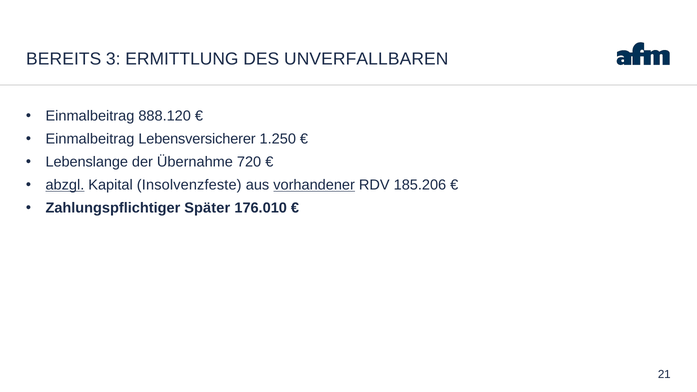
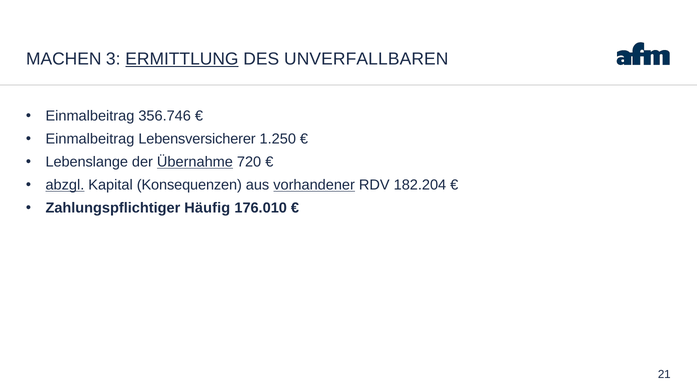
BEREITS: BEREITS -> MACHEN
ERMITTLUNG underline: none -> present
888.120: 888.120 -> 356.746
Übernahme underline: none -> present
Insolvenzfeste: Insolvenzfeste -> Konsequenzen
185.206: 185.206 -> 182.204
Später: Später -> Häufig
